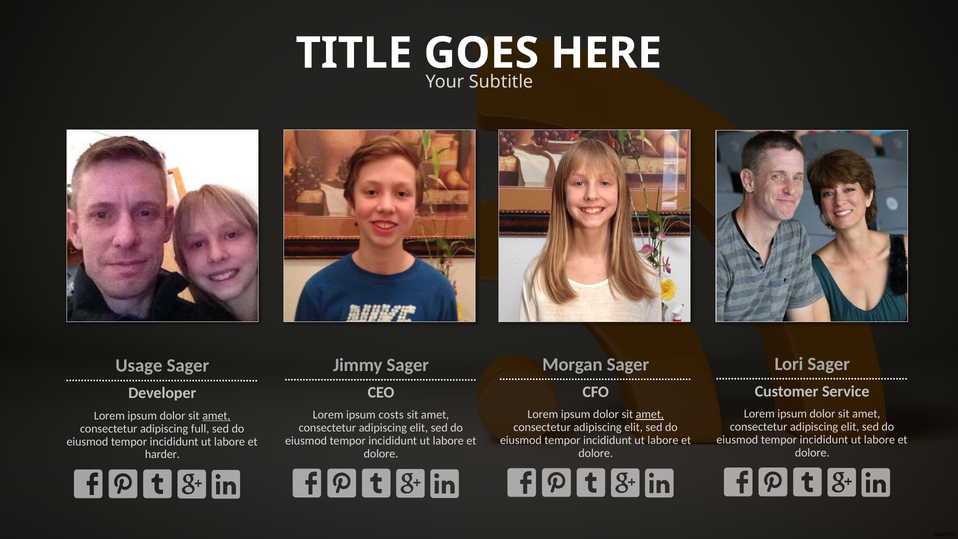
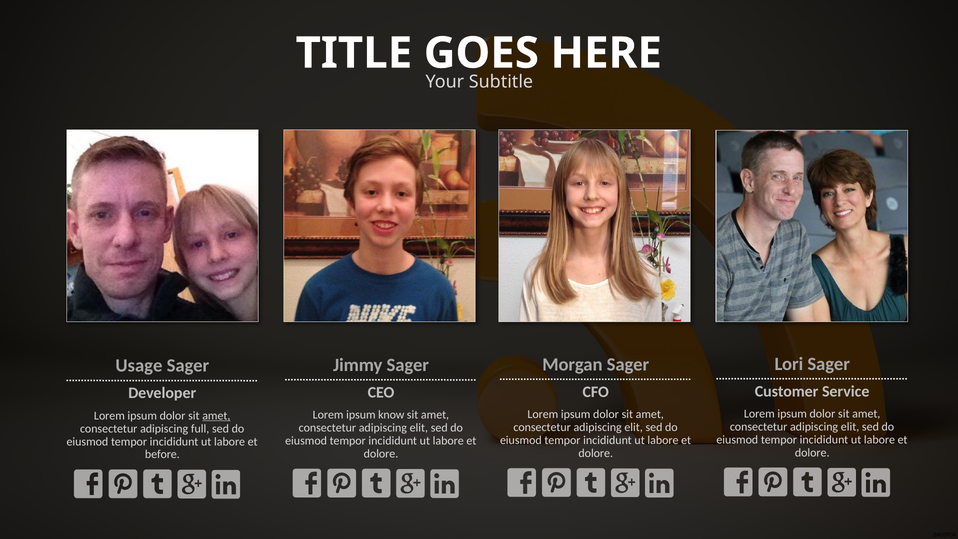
amet at (650, 414) underline: present -> none
costs: costs -> know
harder: harder -> before
